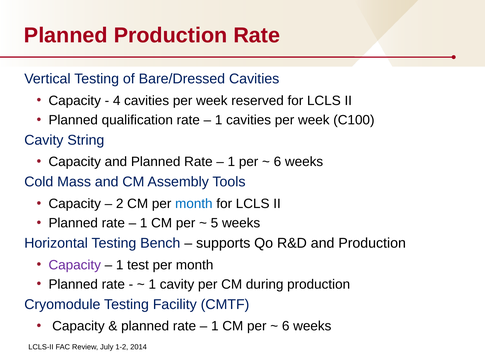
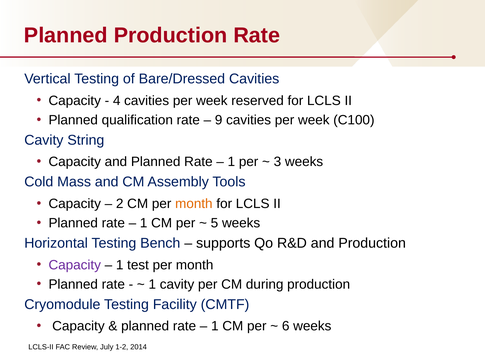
1 at (219, 120): 1 -> 9
6 at (277, 162): 6 -> 3
month at (194, 204) colour: blue -> orange
